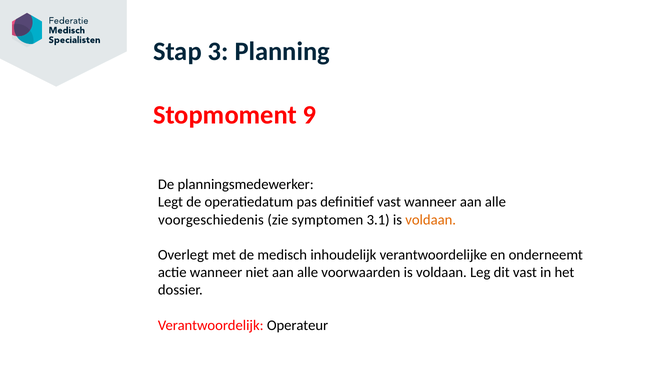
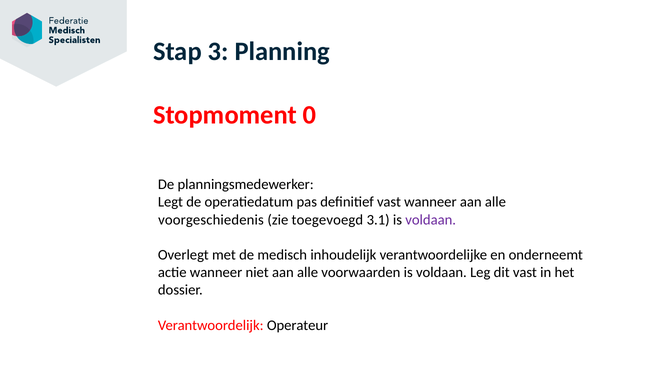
9: 9 -> 0
symptomen: symptomen -> toegevoegd
voldaan at (431, 220) colour: orange -> purple
